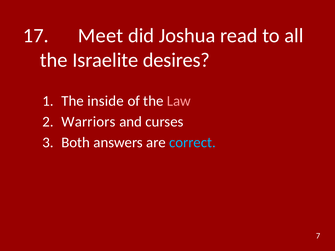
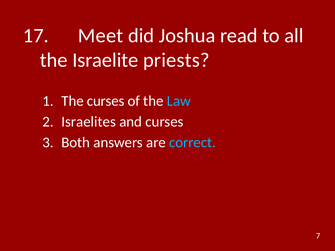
desires: desires -> priests
The inside: inside -> curses
Law colour: pink -> light blue
Warriors: Warriors -> Israelites
